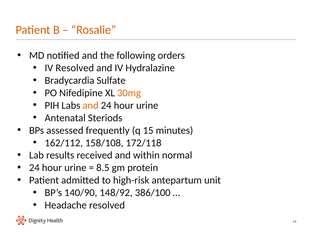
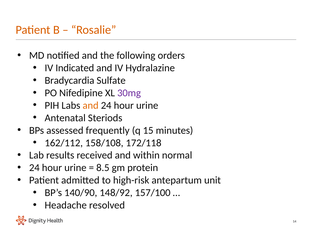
IV Resolved: Resolved -> Indicated
30mg colour: orange -> purple
386/100: 386/100 -> 157/100
